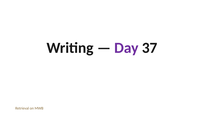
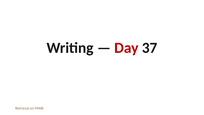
Day colour: purple -> red
